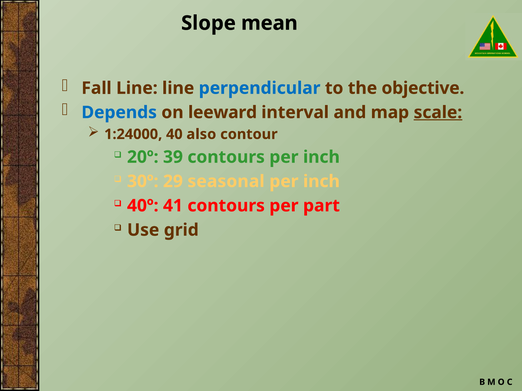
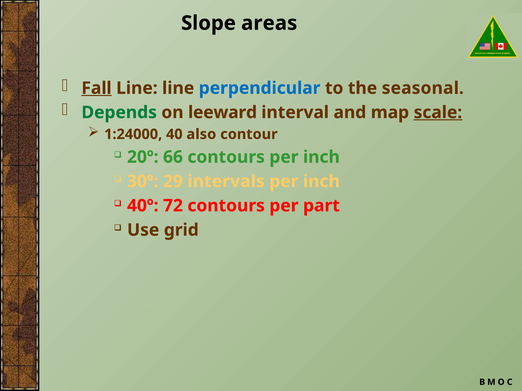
mean: mean -> areas
Fall underline: none -> present
objective: objective -> seasonal
Depends colour: blue -> green
39: 39 -> 66
seasonal: seasonal -> intervals
41: 41 -> 72
